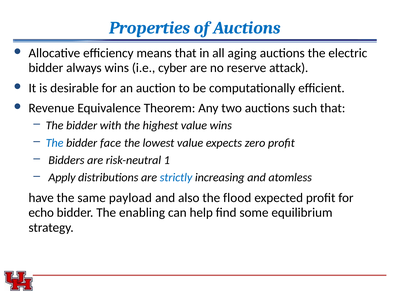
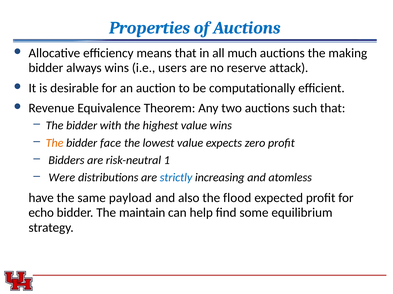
aging: aging -> much
electric: electric -> making
cyber: cyber -> users
The at (55, 143) colour: blue -> orange
Apply: Apply -> Were
enabling: enabling -> maintain
